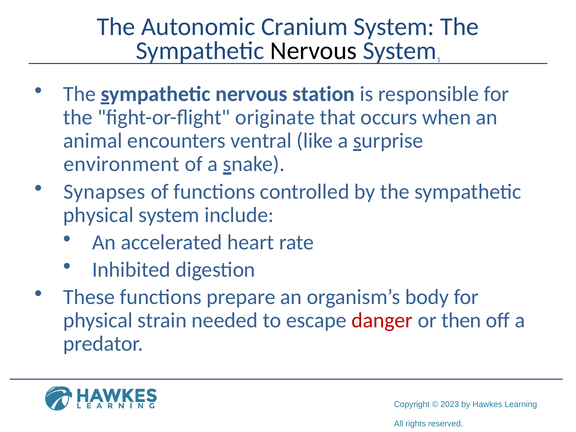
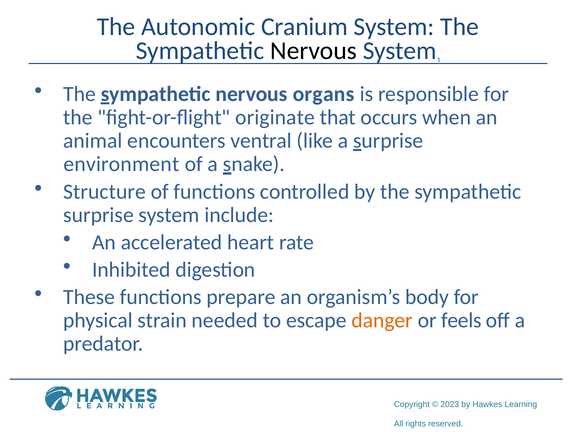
station: station -> organs
Synapses: Synapses -> Structure
physical at (99, 215): physical -> surprise
danger colour: red -> orange
then: then -> feels
